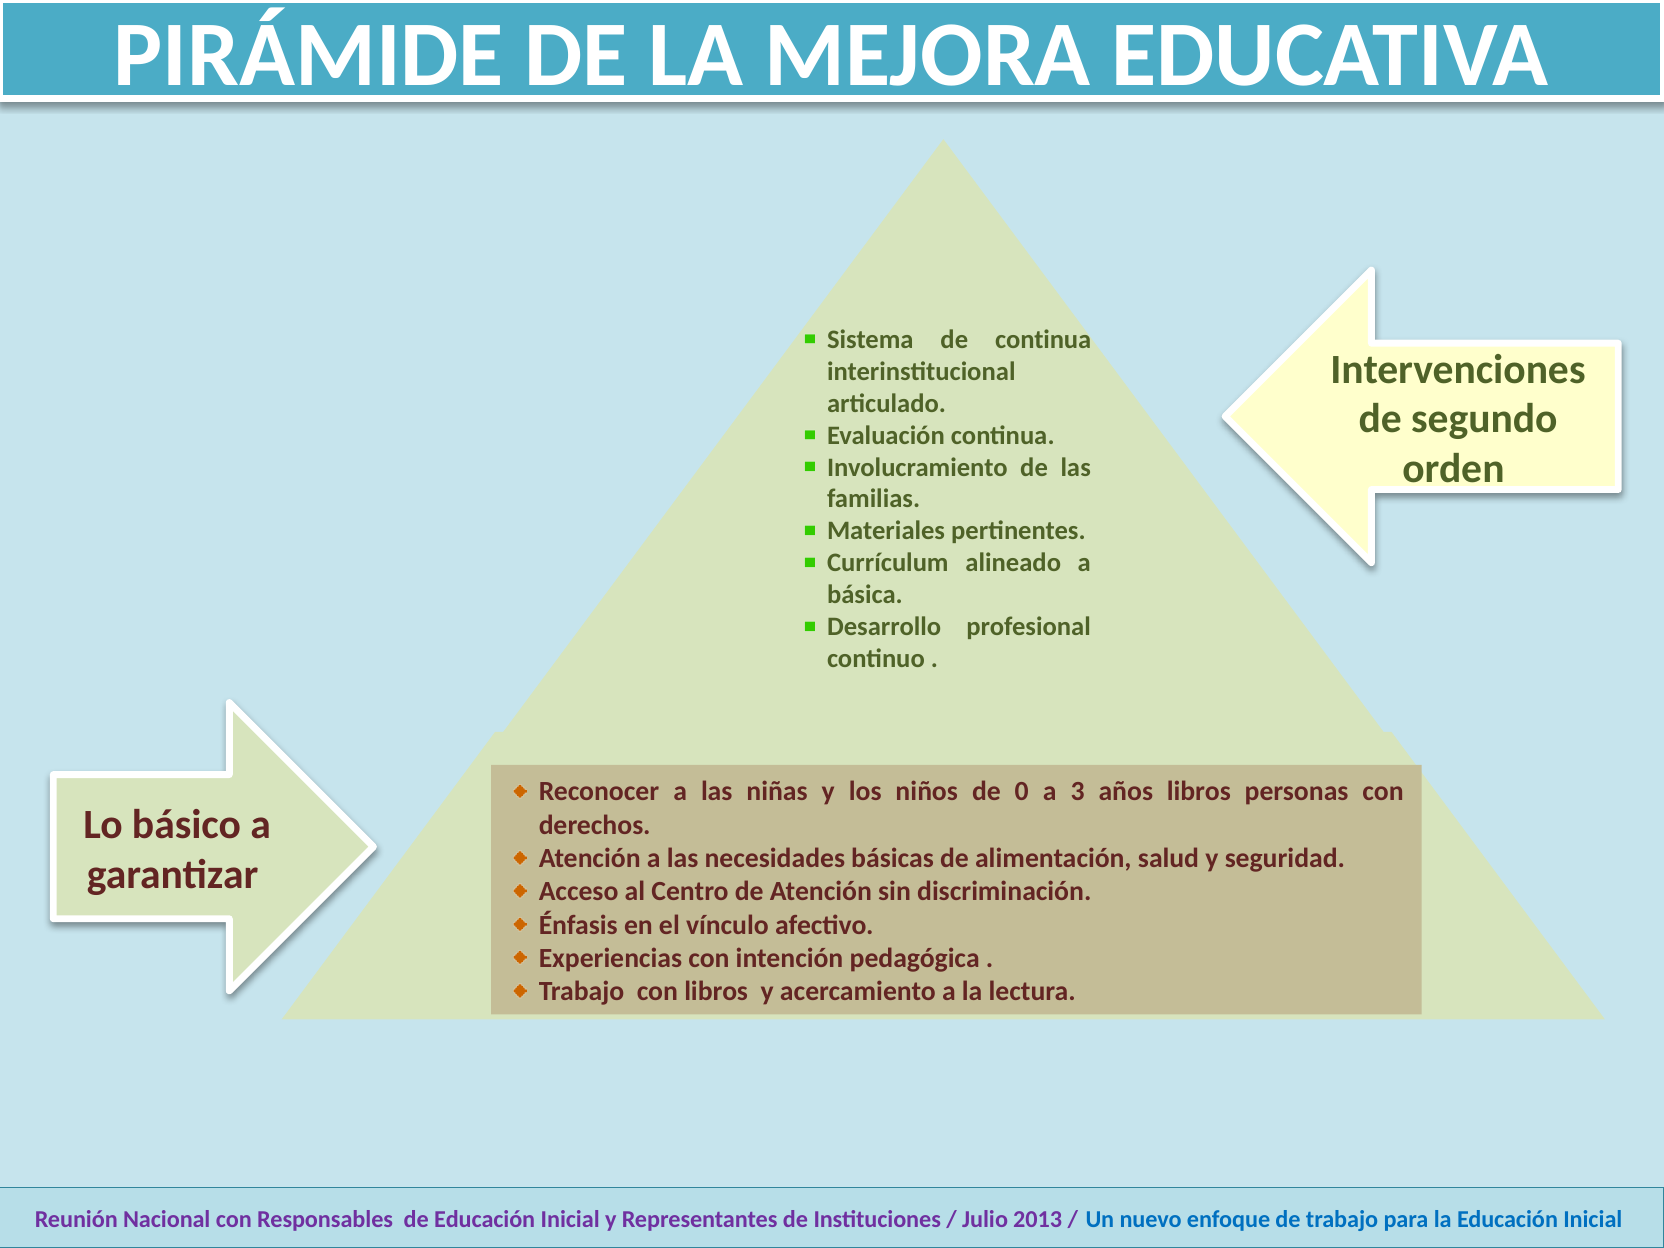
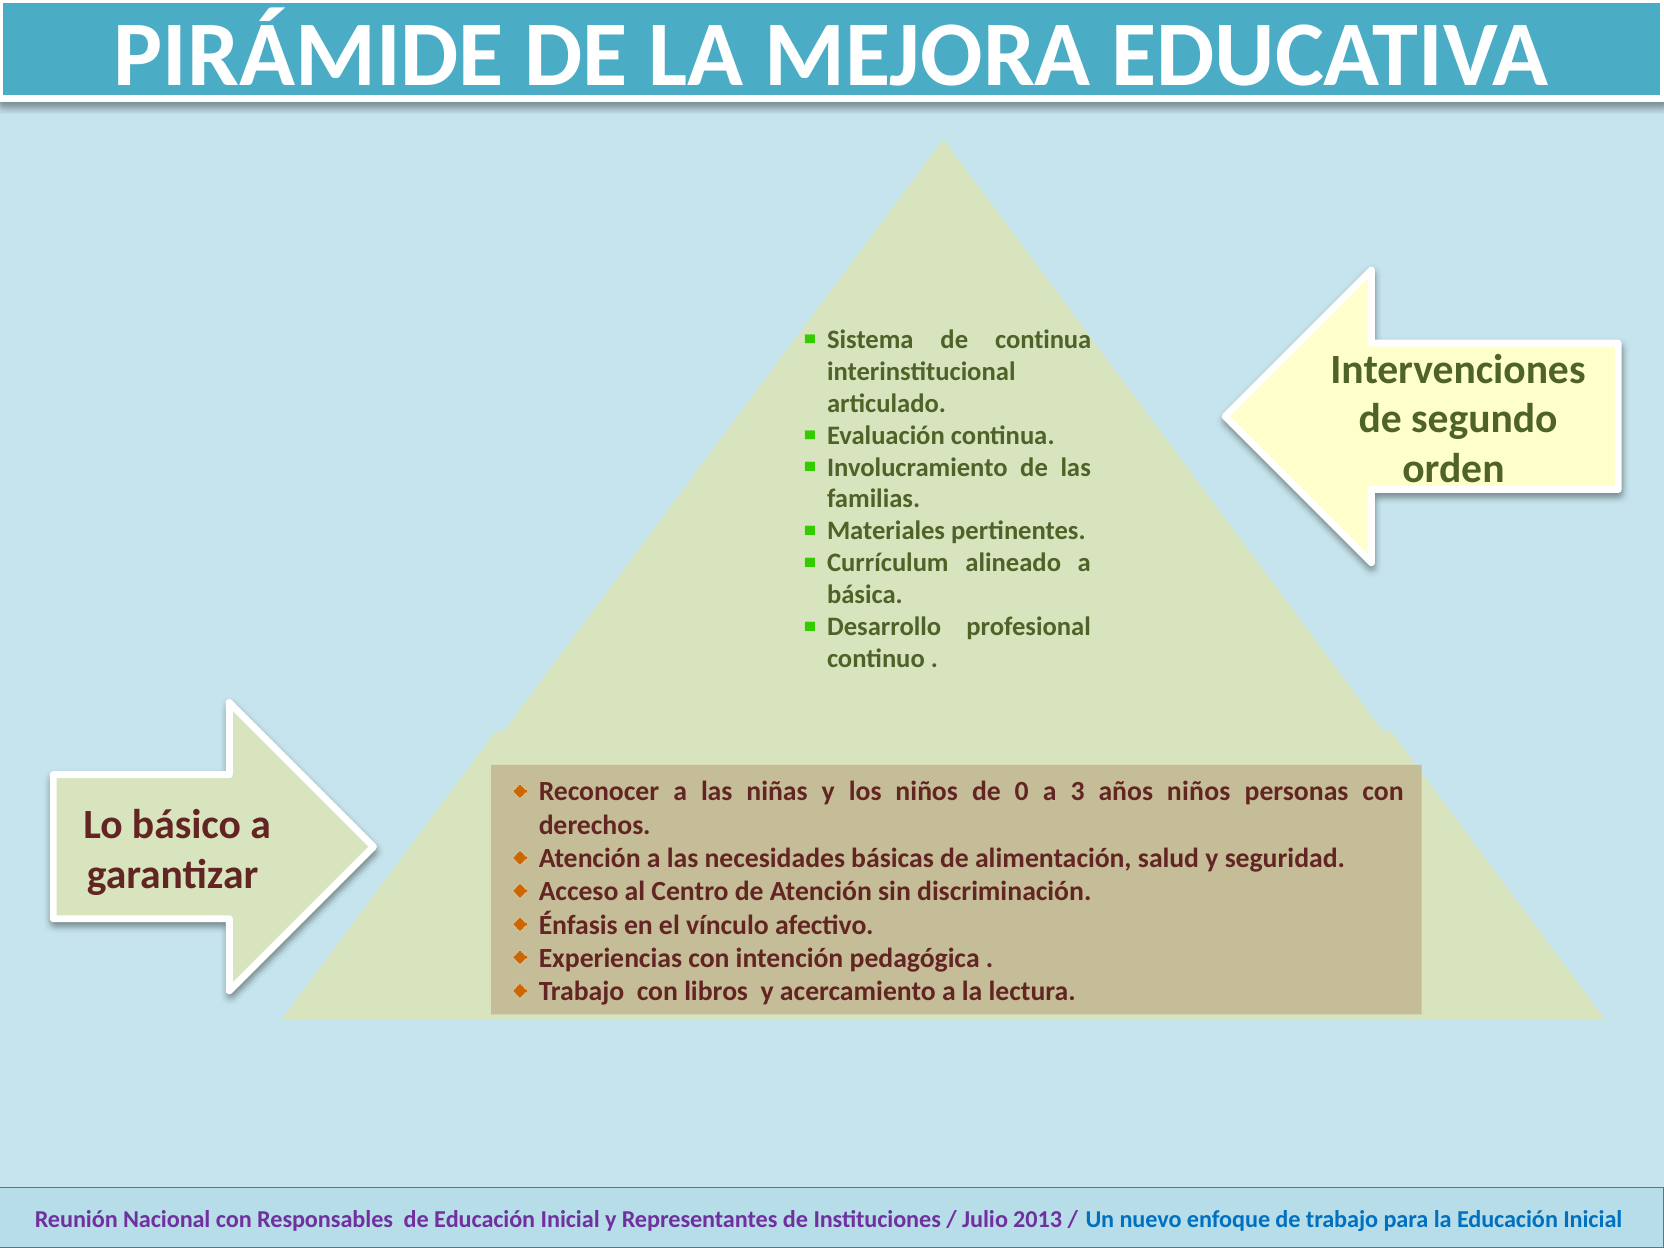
años libros: libros -> niños
